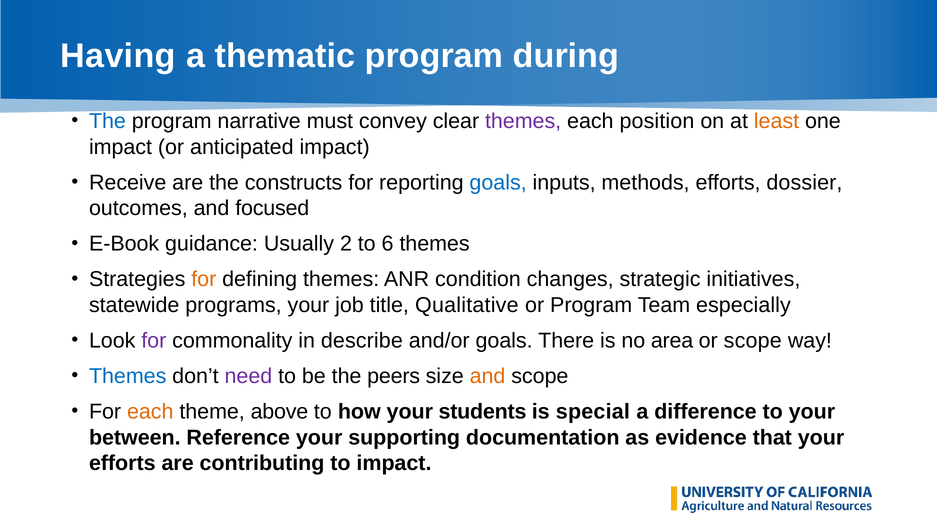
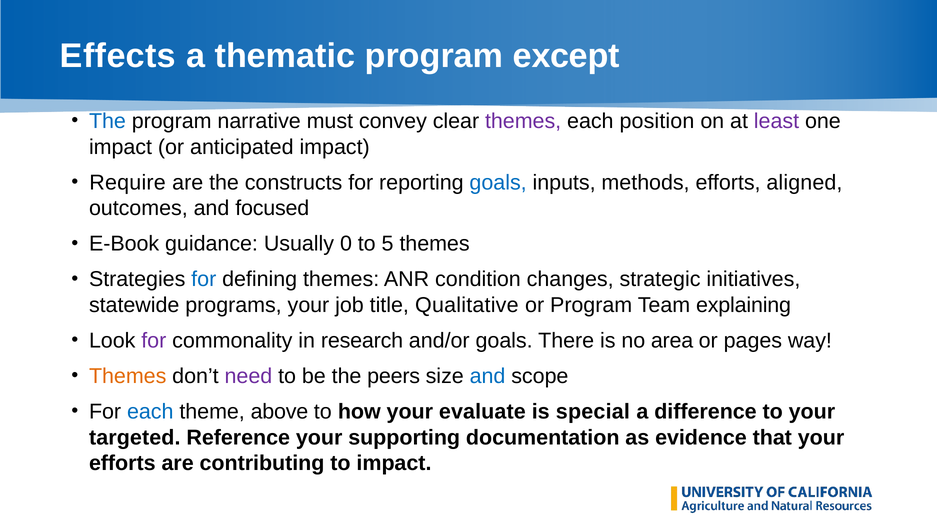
Having: Having -> Effects
during: during -> except
least colour: orange -> purple
Receive: Receive -> Require
dossier: dossier -> aligned
2: 2 -> 0
6: 6 -> 5
for at (204, 279) colour: orange -> blue
especially: especially -> explaining
describe: describe -> research
or scope: scope -> pages
Themes at (128, 376) colour: blue -> orange
and at (488, 376) colour: orange -> blue
each at (150, 412) colour: orange -> blue
students: students -> evaluate
between: between -> targeted
